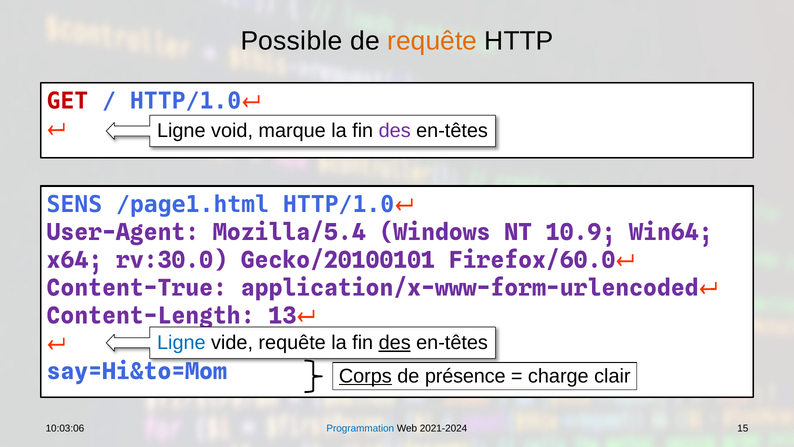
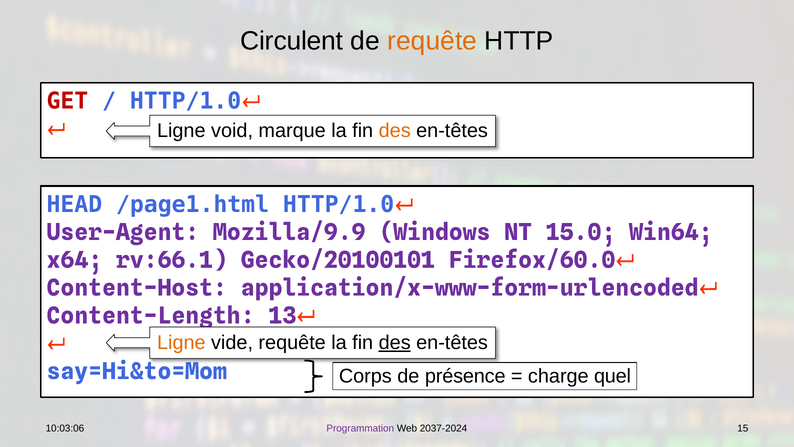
Possible: Possible -> Circulent
des at (395, 131) colour: purple -> orange
SENS: SENS -> HEAD
Mozilla/5.4: Mozilla/5.4 -> Mozilla/9.9
10.9: 10.9 -> 15.0
rv:30.0: rv:30.0 -> rv:66.1
Content-True: Content-True -> Content-Host
Ligne at (181, 342) colour: blue -> orange
Corps underline: present -> none
clair: clair -> quel
Programmation colour: blue -> purple
2021-2024: 2021-2024 -> 2037-2024
